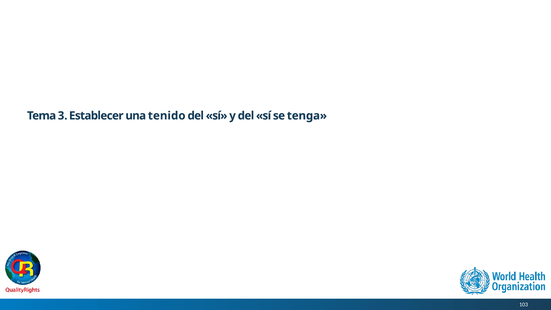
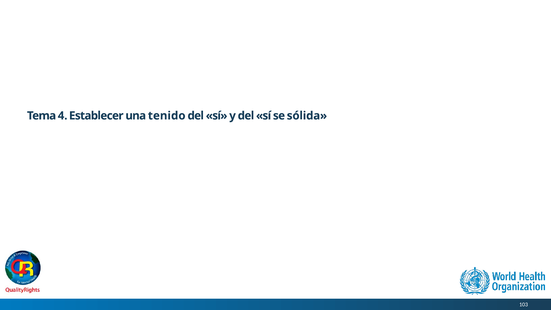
3: 3 -> 4
tenga: tenga -> sólida
